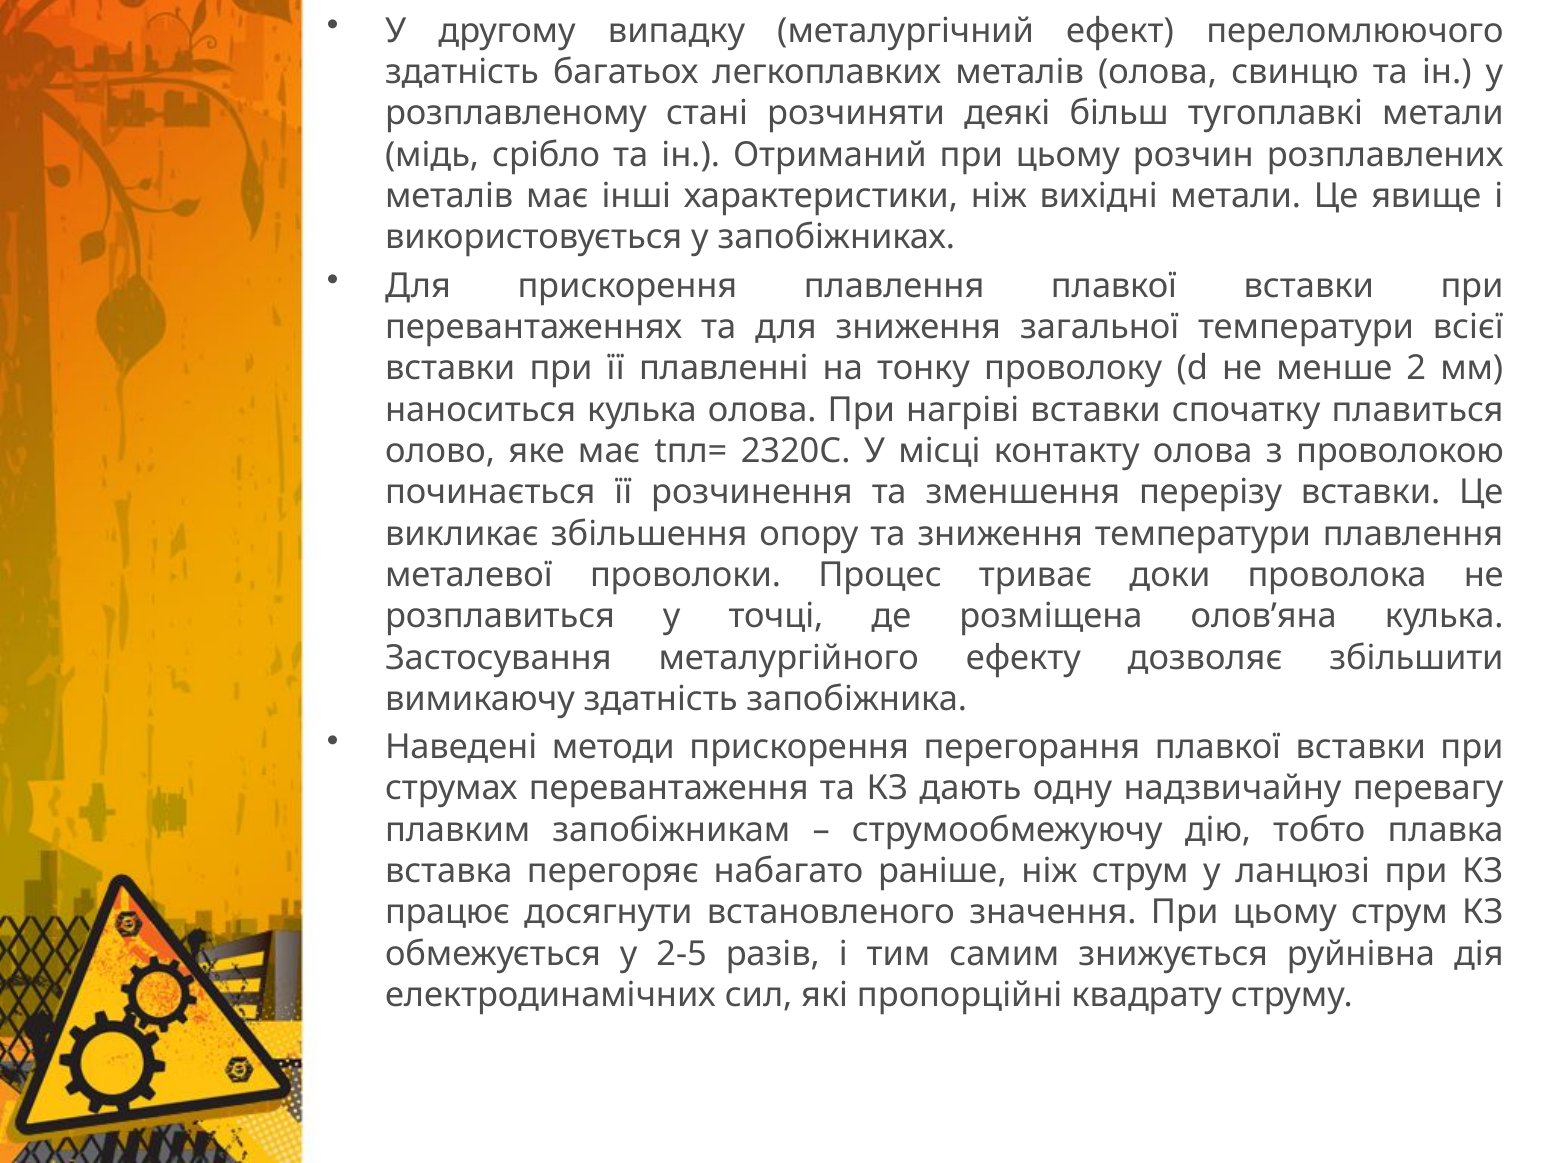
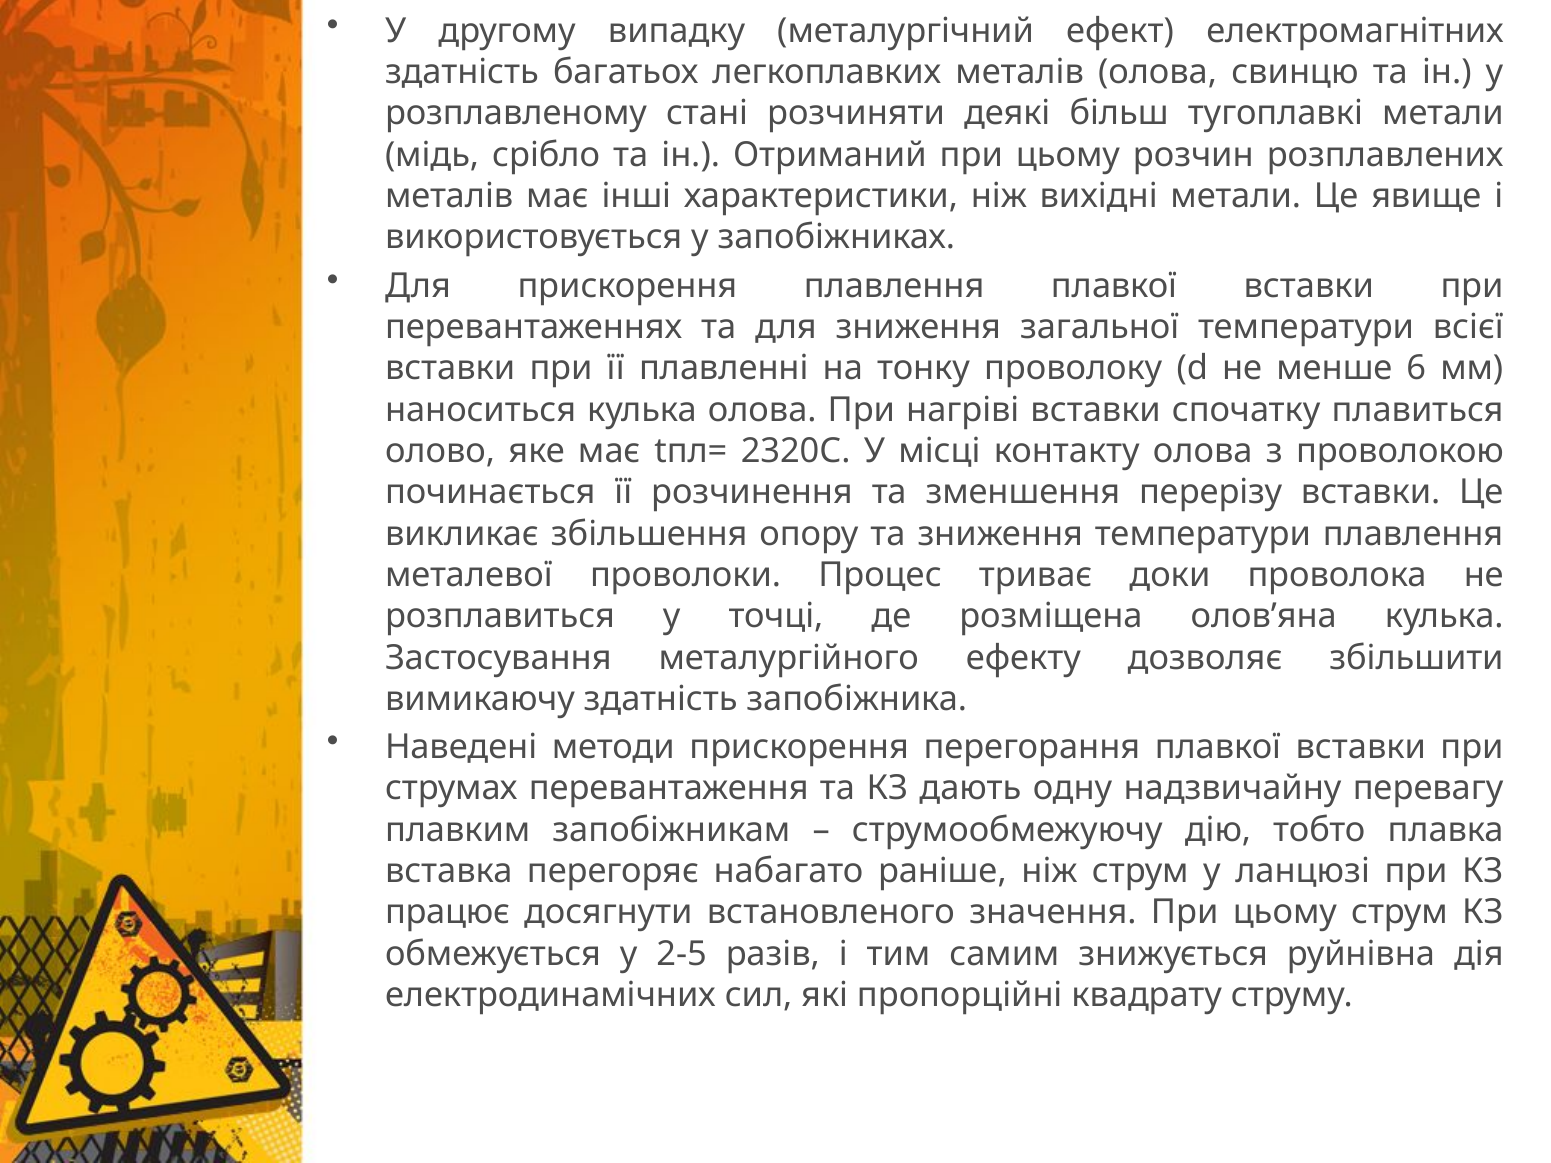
переломлюючого: переломлюючого -> електромагнітних
2: 2 -> 6
